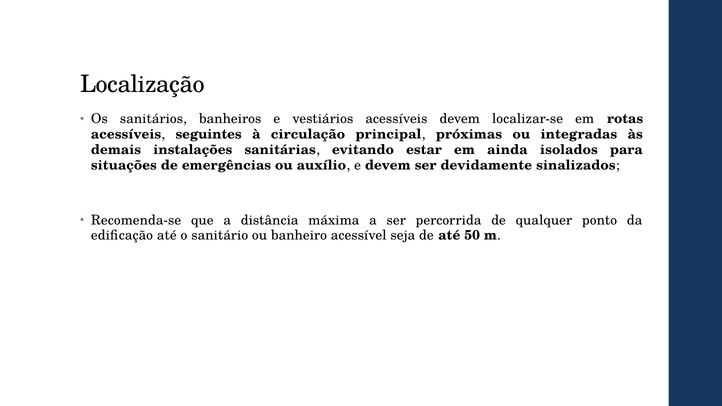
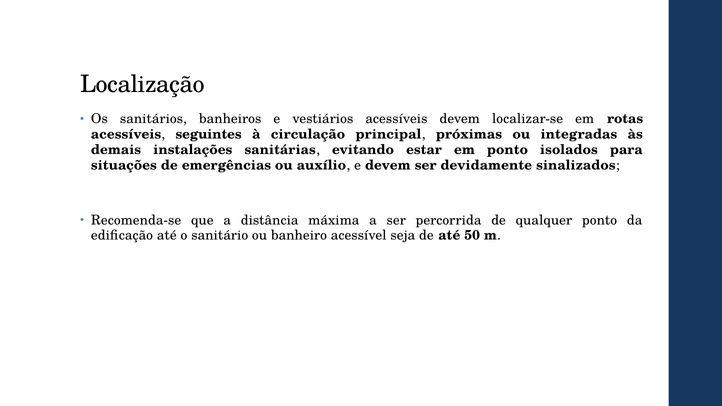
em ainda: ainda -> ponto
